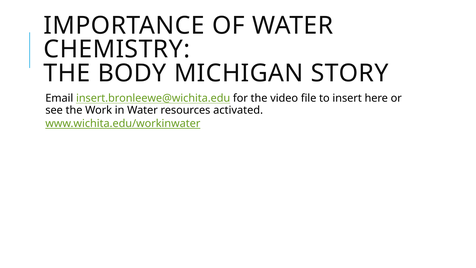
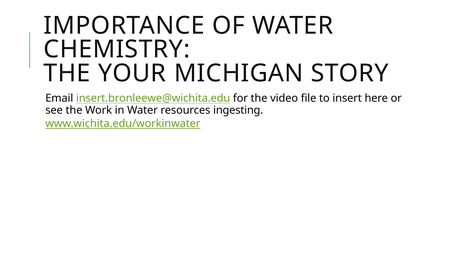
BODY: BODY -> YOUR
activated: activated -> ingesting
